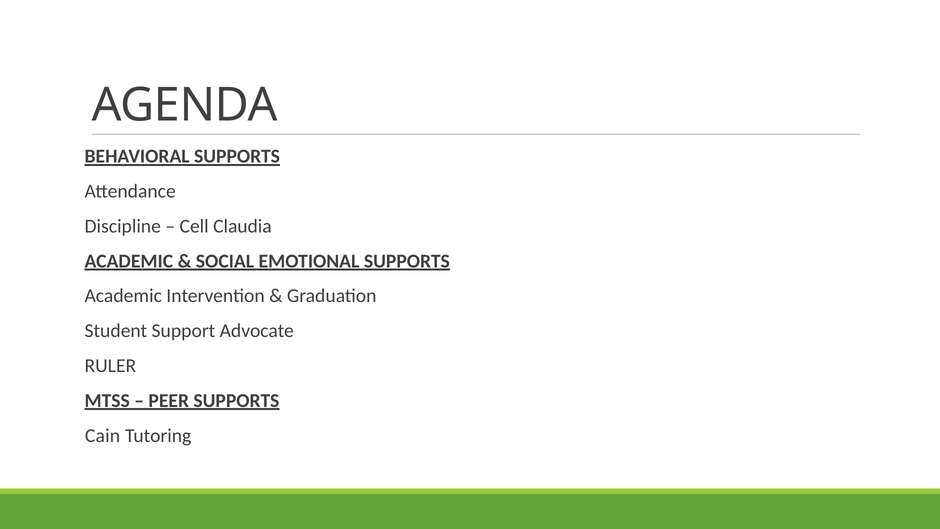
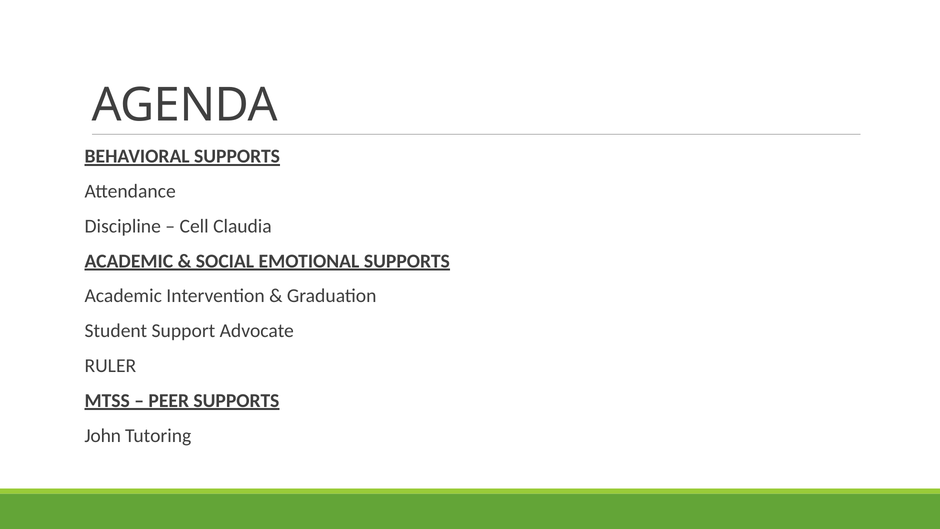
Cain: Cain -> John
